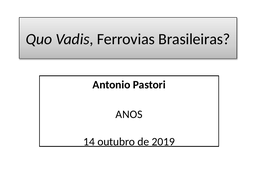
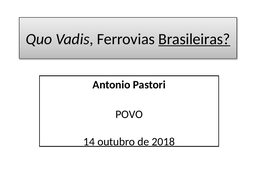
Brasileiras underline: none -> present
ANOS: ANOS -> POVO
2019: 2019 -> 2018
